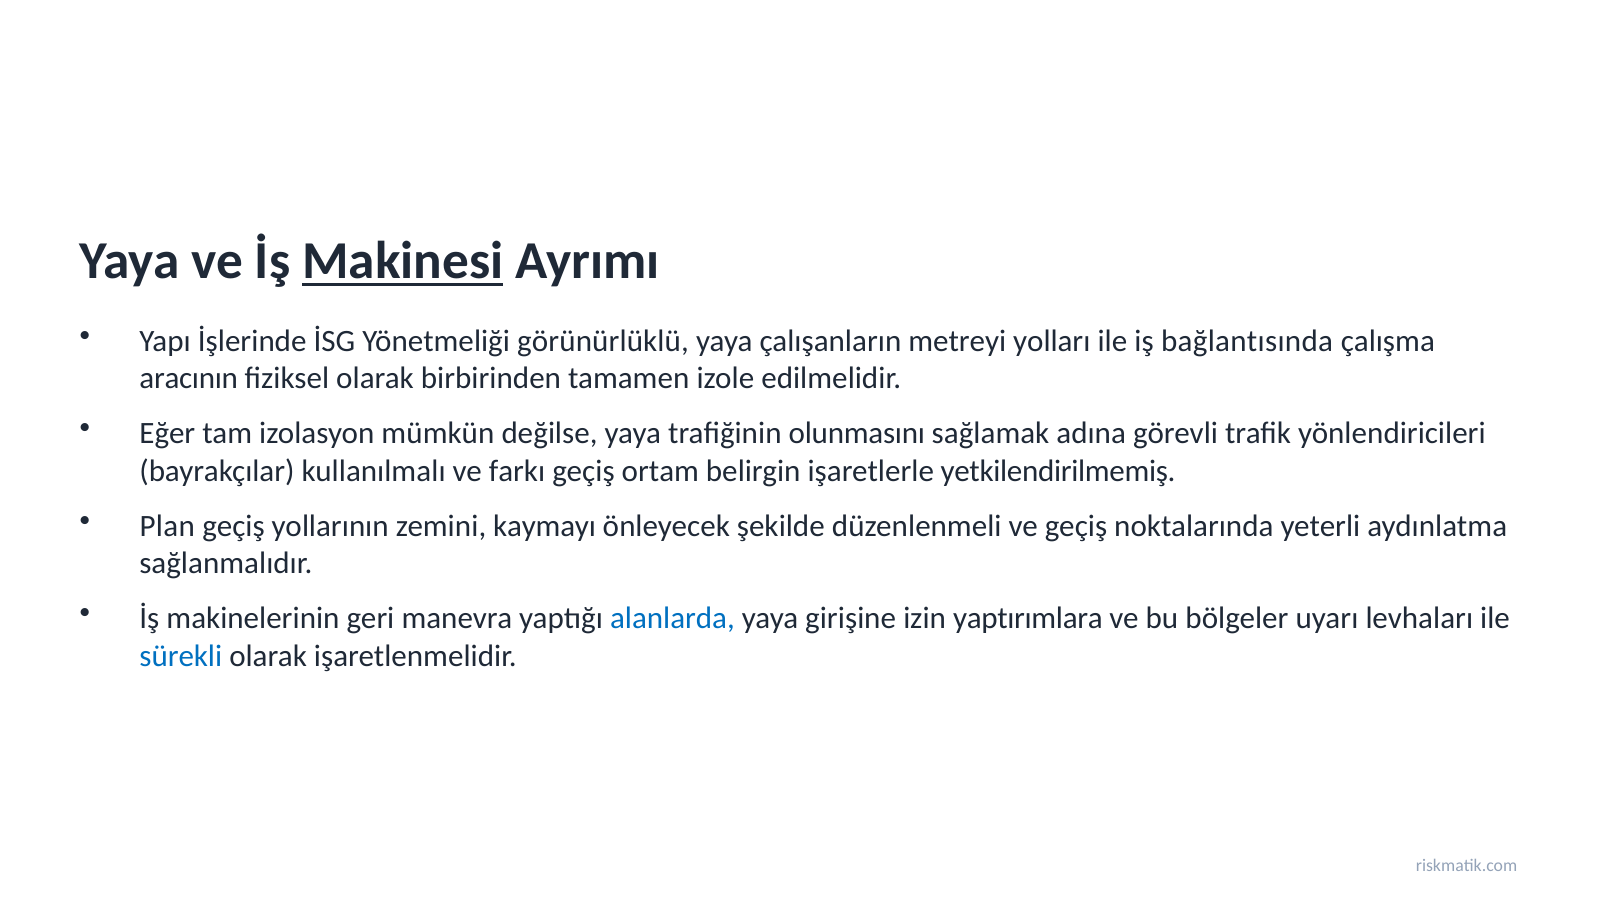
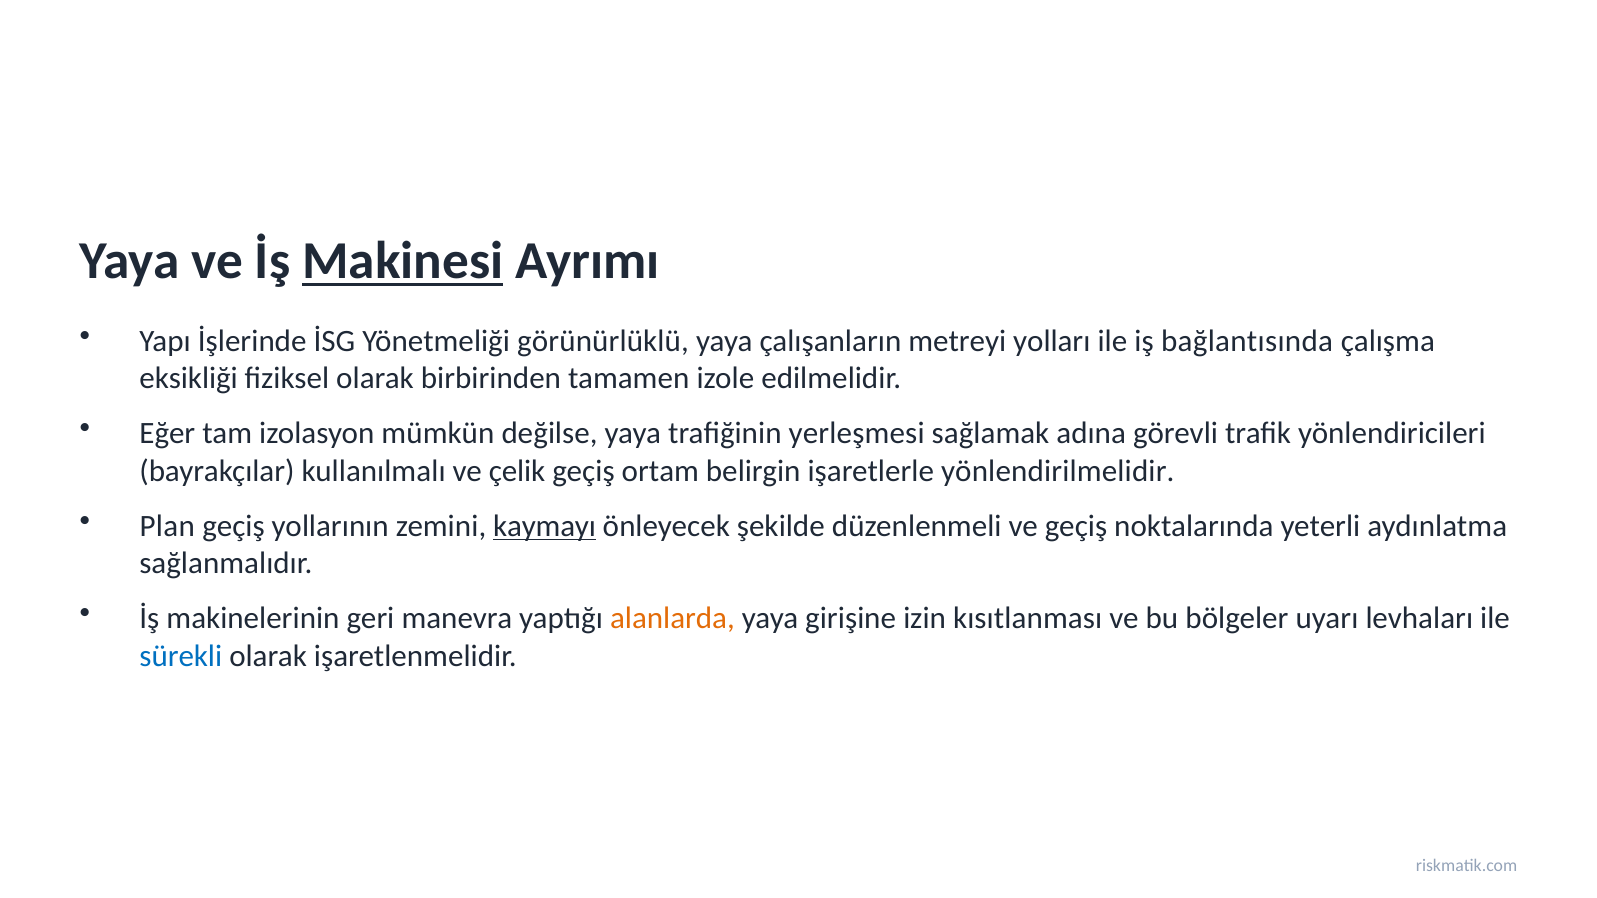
aracının: aracının -> eksikliği
olunmasını: olunmasını -> yerleşmesi
farkı: farkı -> çelik
yetkilendirilmemiş: yetkilendirilmemiş -> yönlendirilmelidir
kaymayı underline: none -> present
alanlarda colour: blue -> orange
yaptırımlara: yaptırımlara -> kısıtlanması
